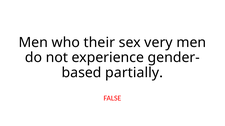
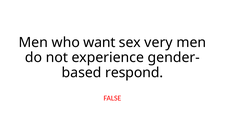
their: their -> want
partially: partially -> respond
